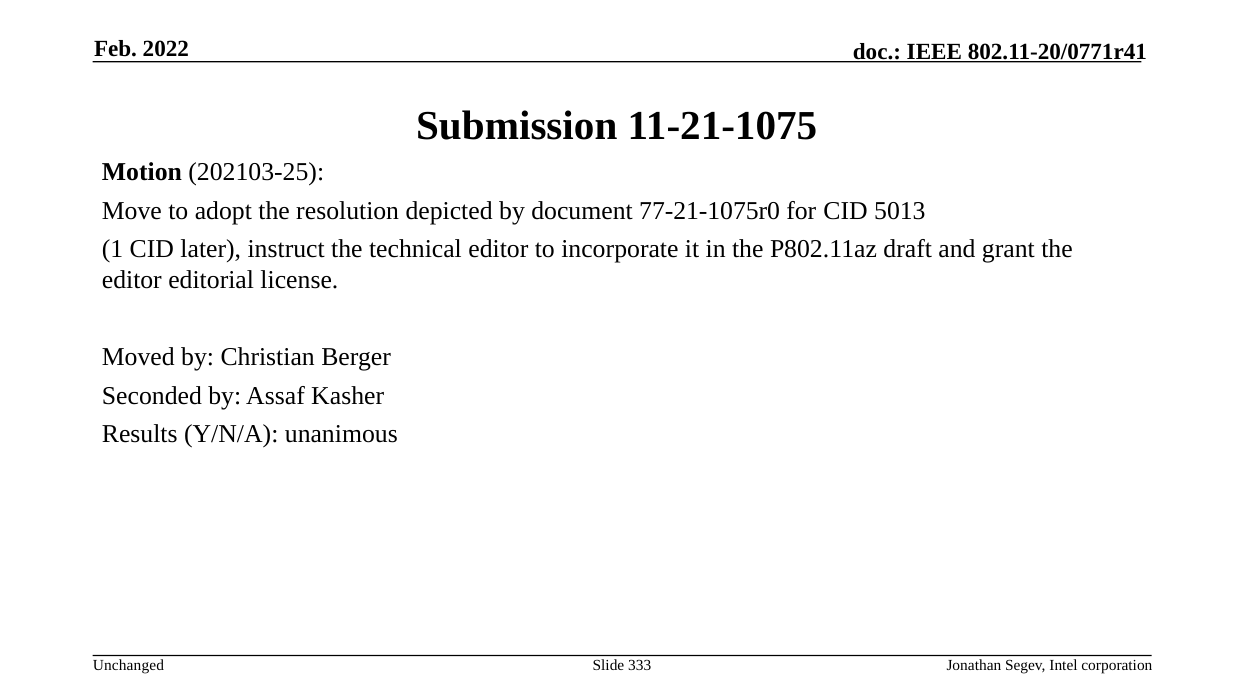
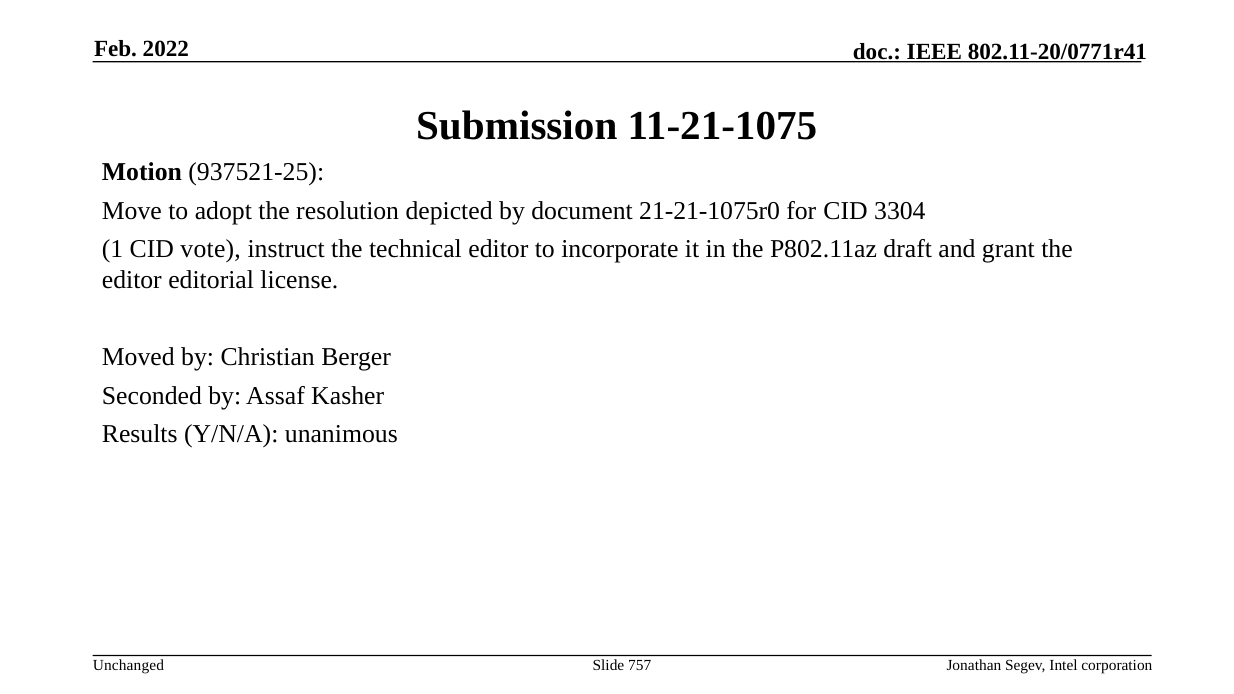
202103-25: 202103-25 -> 937521-25
77-21-1075r0: 77-21-1075r0 -> 21-21-1075r0
5013: 5013 -> 3304
later: later -> vote
333: 333 -> 757
